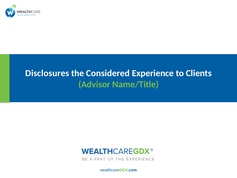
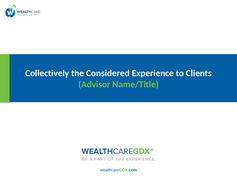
Disclosures: Disclosures -> Collectively
